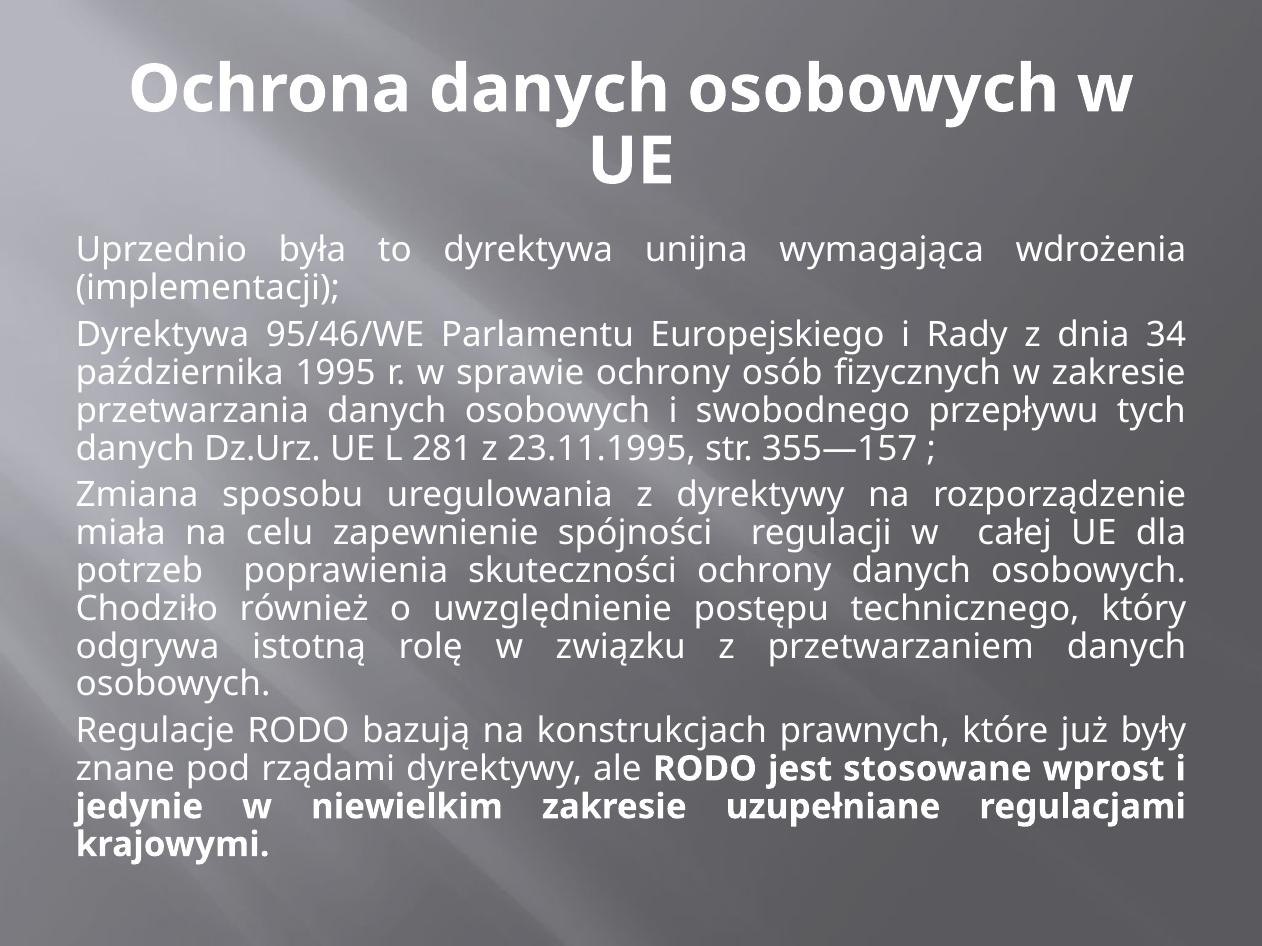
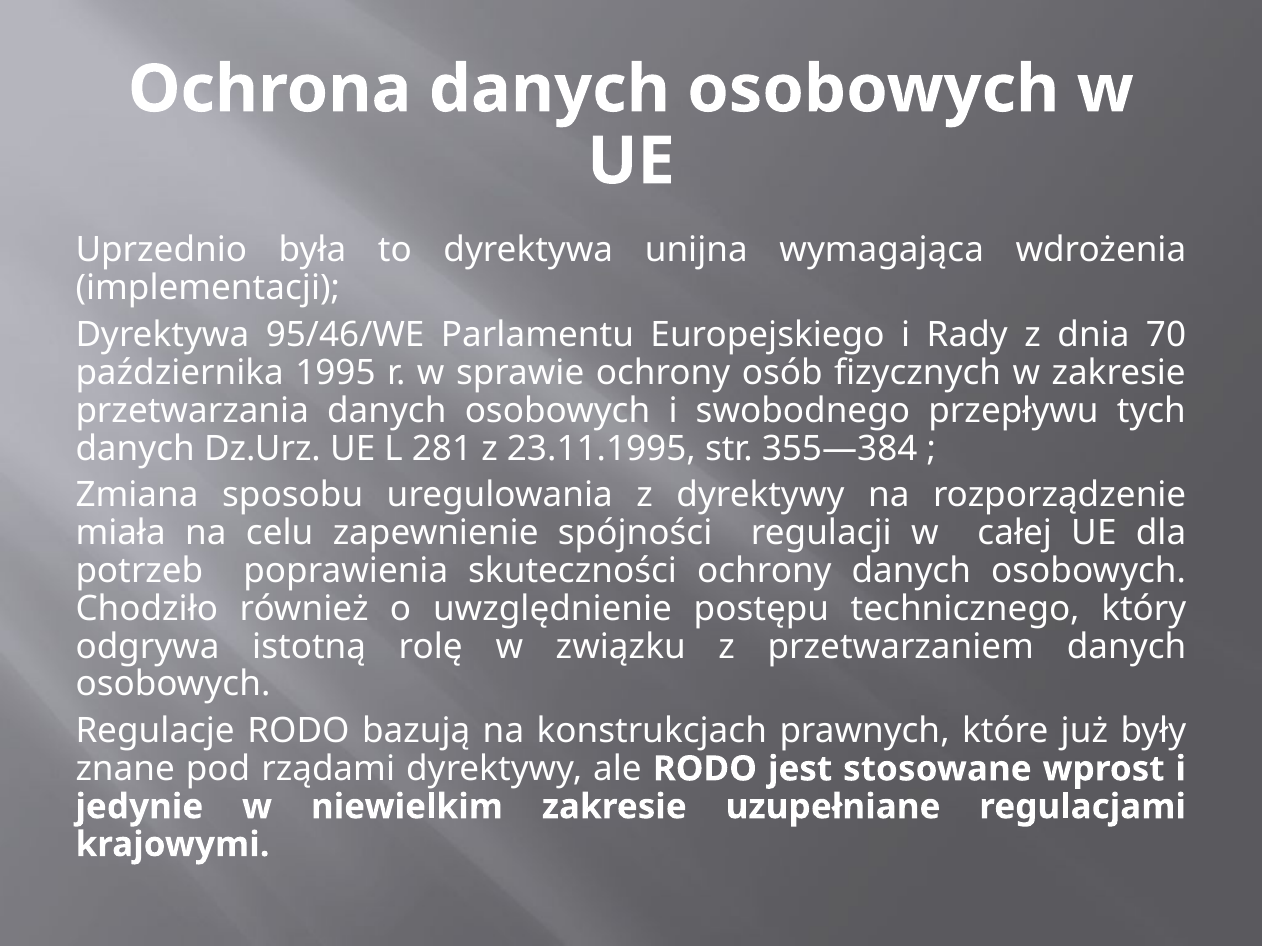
34: 34 -> 70
355—157: 355—157 -> 355—384
